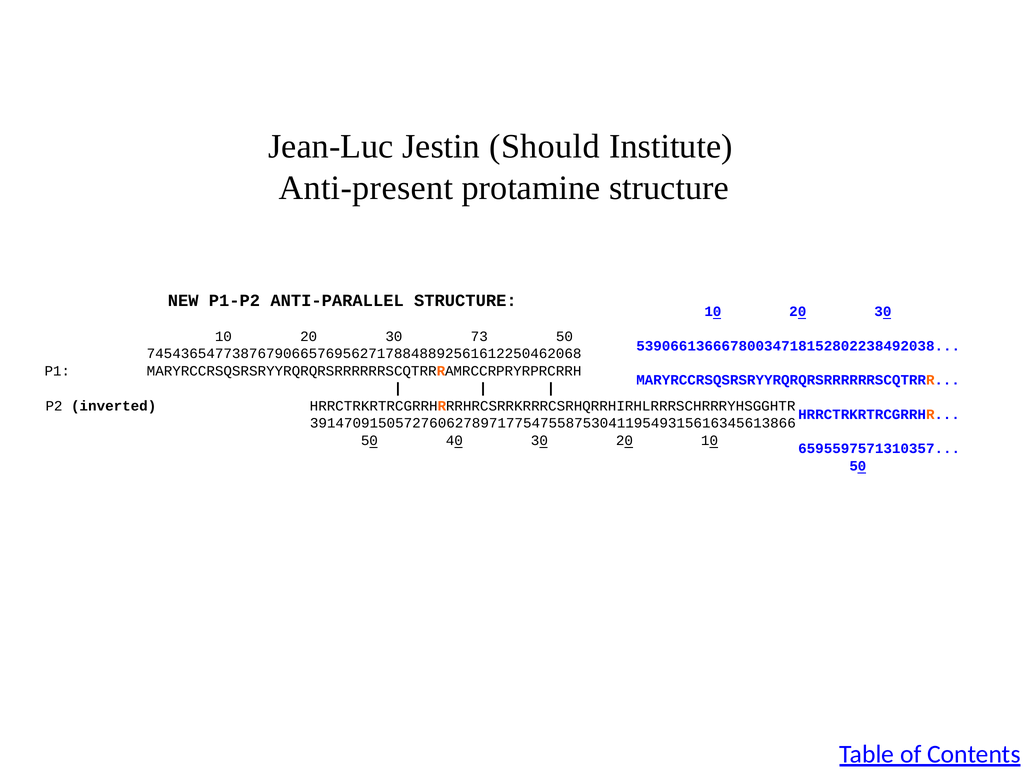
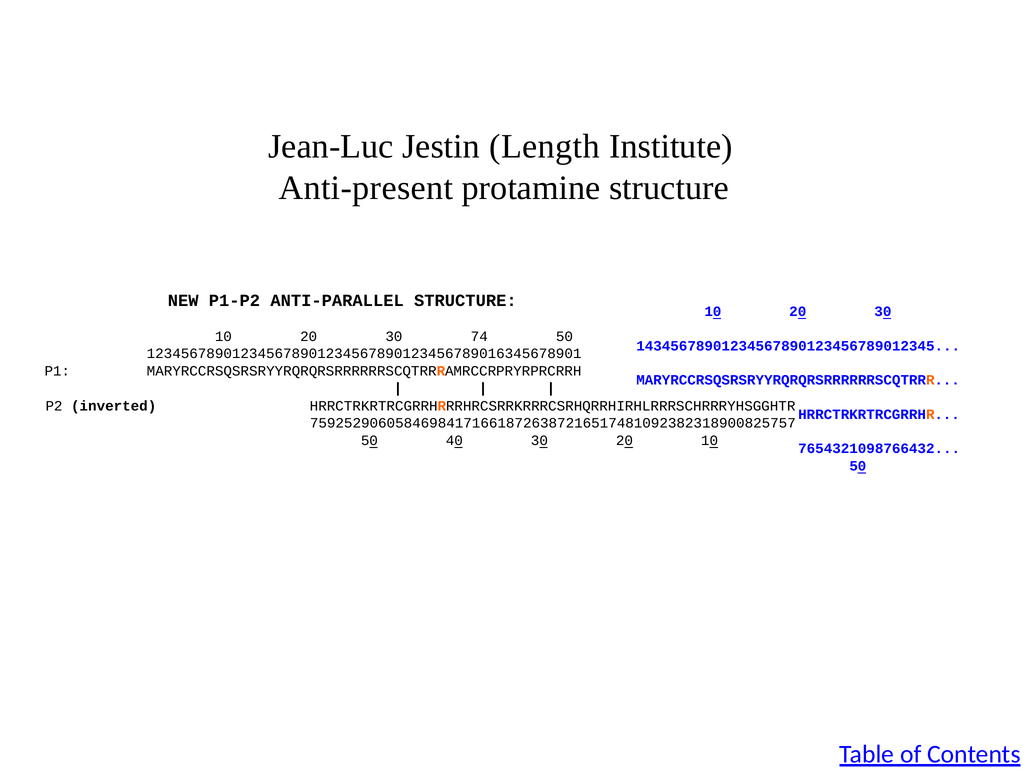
Should: Should -> Length
73: 73 -> 74
53906613666780034718152802238492038: 53906613666780034718152802238492038 -> 14345678901234567890123456789012345
745436547738767906657695627178848892561612250462068: 745436547738767906657695627178848892561612250462068 -> 123456789012345678901234567890123456789016345678901
391470915057276062789717754755875304119549315616345613866: 391470915057276062789717754755875304119549315616345613866 -> 759252906058469841716618726387216517481092382318900825757
6595597571310357: 6595597571310357 -> 7654321098766432
